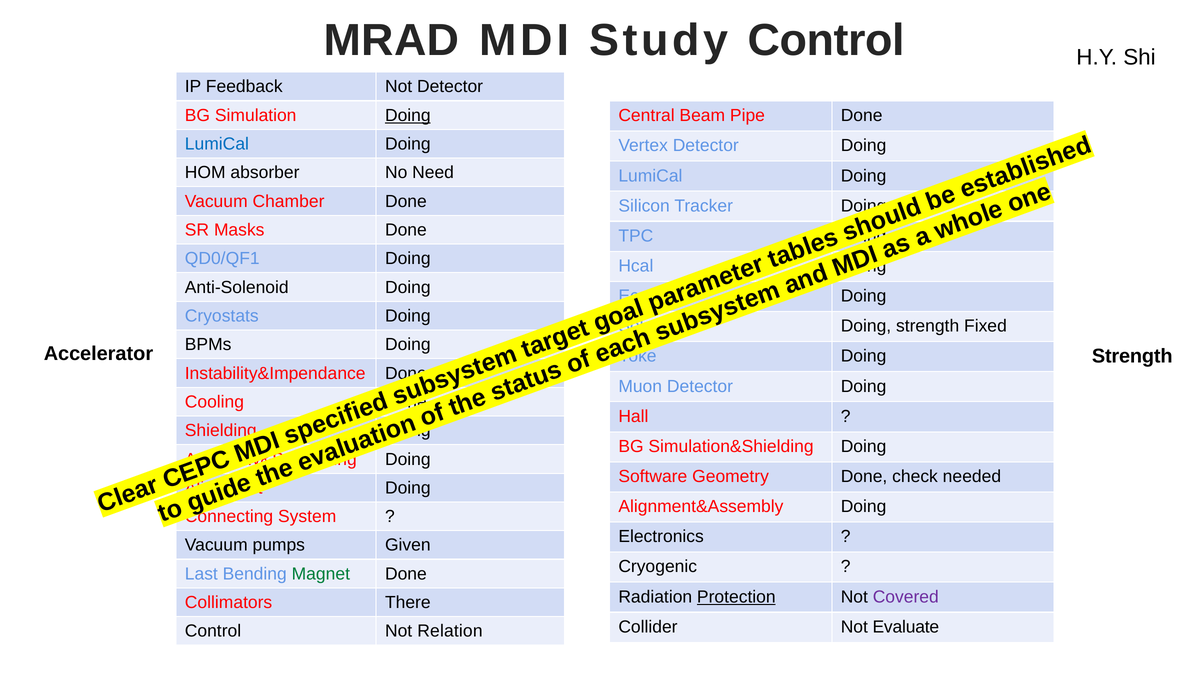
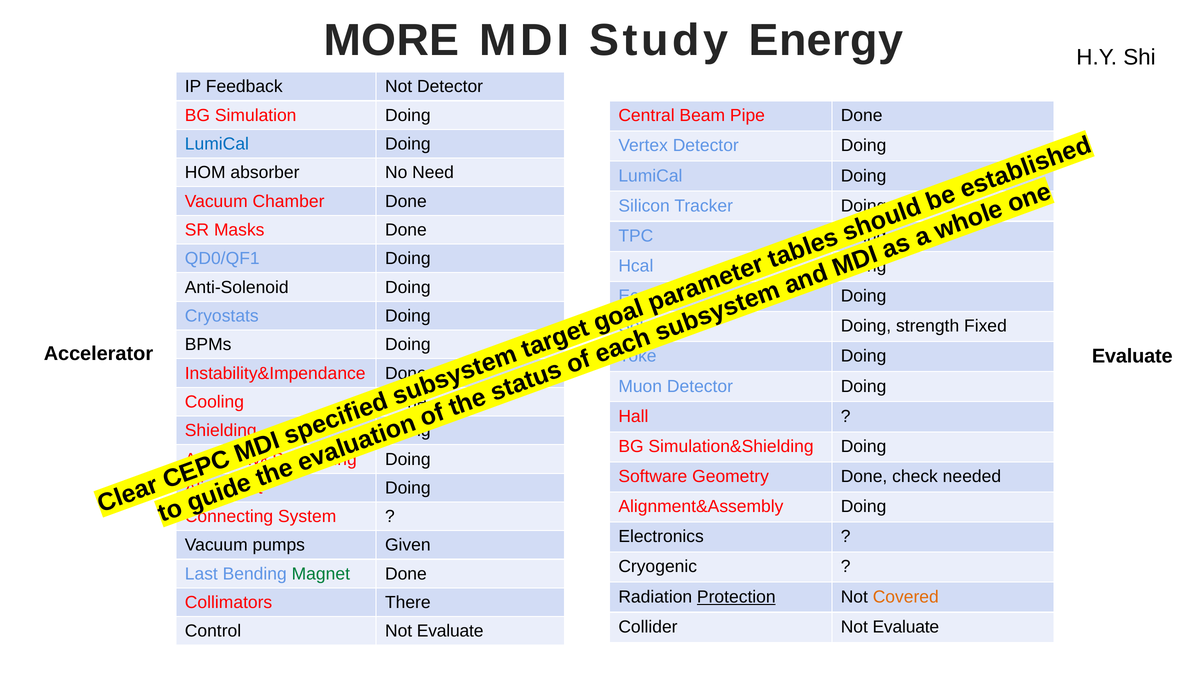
MRAD: MRAD -> MORE
Study Control: Control -> Energy
Doing at (408, 115) underline: present -> none
Strength at (1132, 356): Strength -> Evaluate
Covered colour: purple -> orange
Control Not Relation: Relation -> Evaluate
